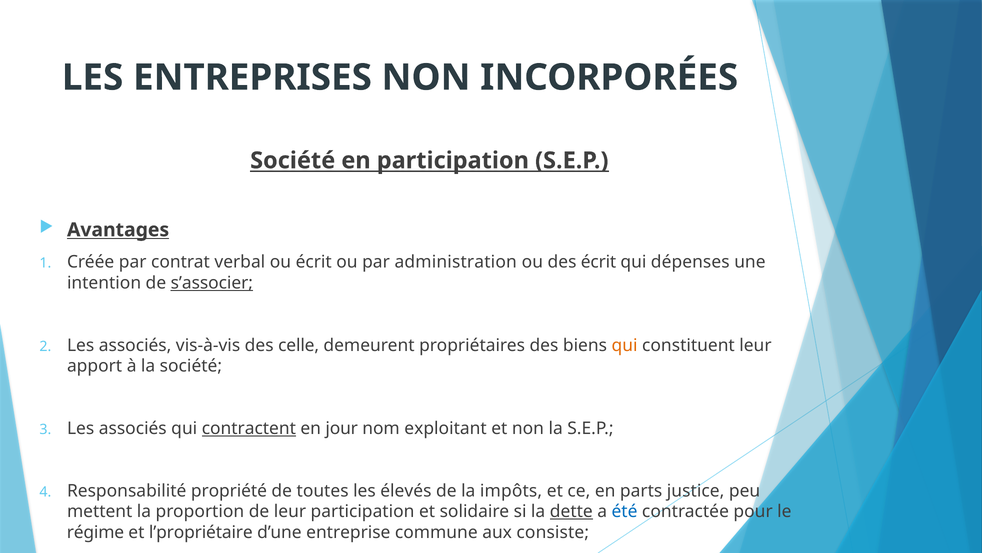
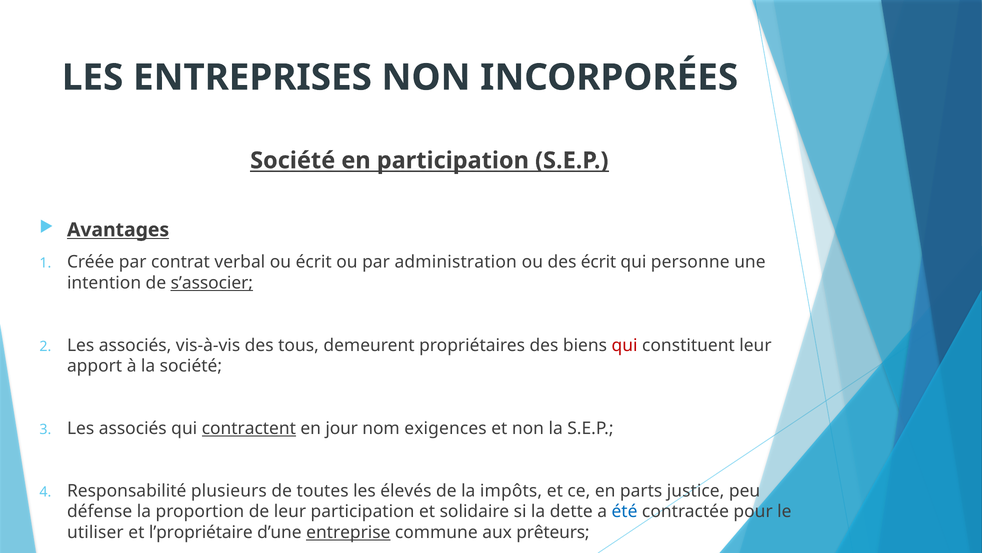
dépenses: dépenses -> personne
celle: celle -> tous
qui at (625, 345) colour: orange -> red
exploitant: exploitant -> exigences
propriété: propriété -> plusieurs
mettent: mettent -> défense
dette underline: present -> none
régime: régime -> utiliser
entreprise underline: none -> present
consiste: consiste -> prêteurs
